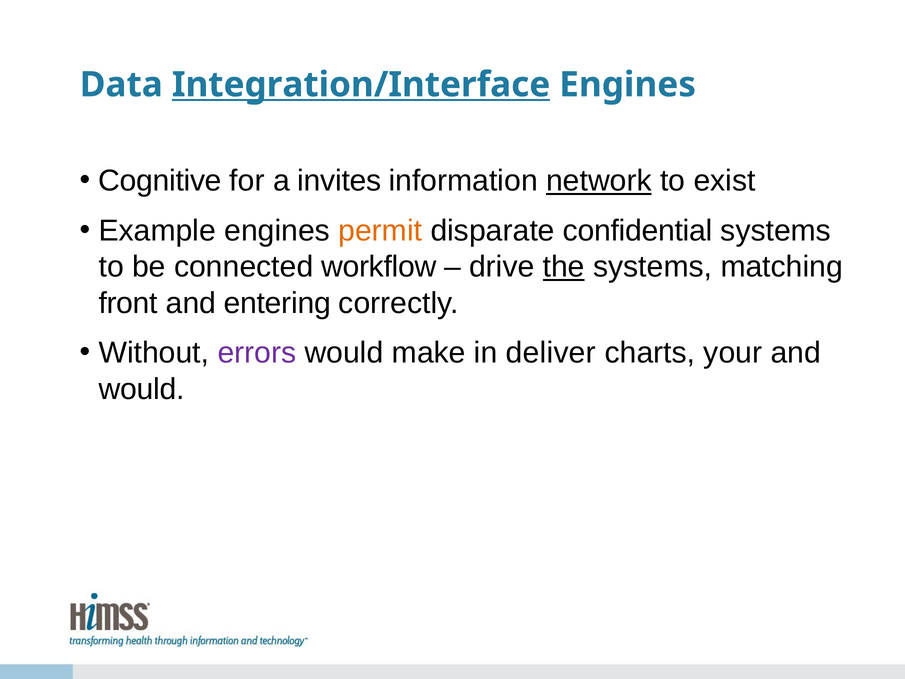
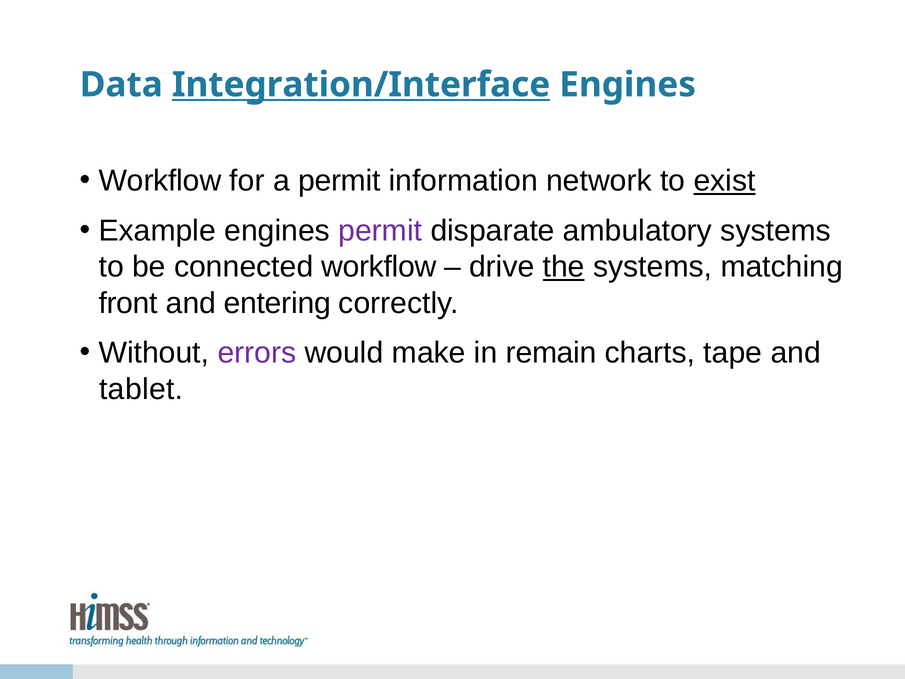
Cognitive at (160, 181): Cognitive -> Workflow
a invites: invites -> permit
network underline: present -> none
exist underline: none -> present
permit at (380, 231) colour: orange -> purple
confidential: confidential -> ambulatory
deliver: deliver -> remain
your: your -> tape
would at (142, 389): would -> tablet
